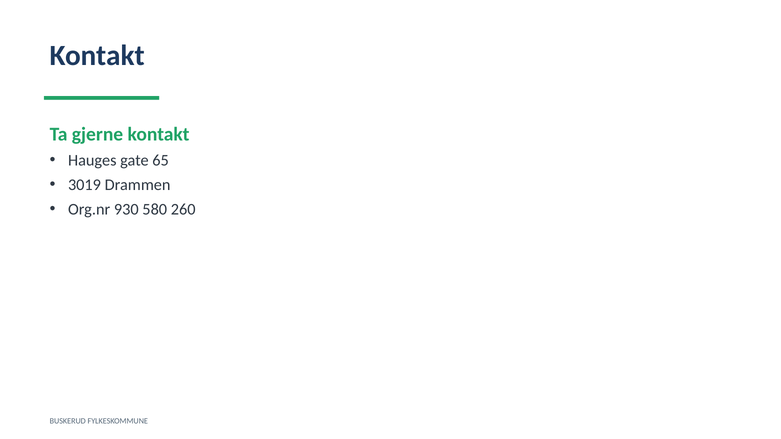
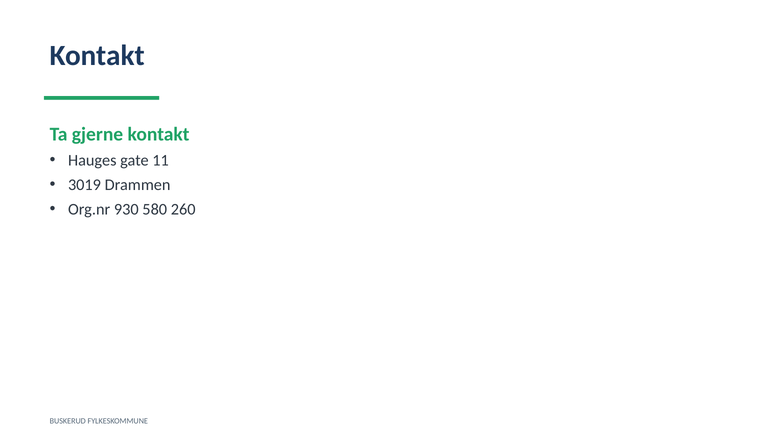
65: 65 -> 11
